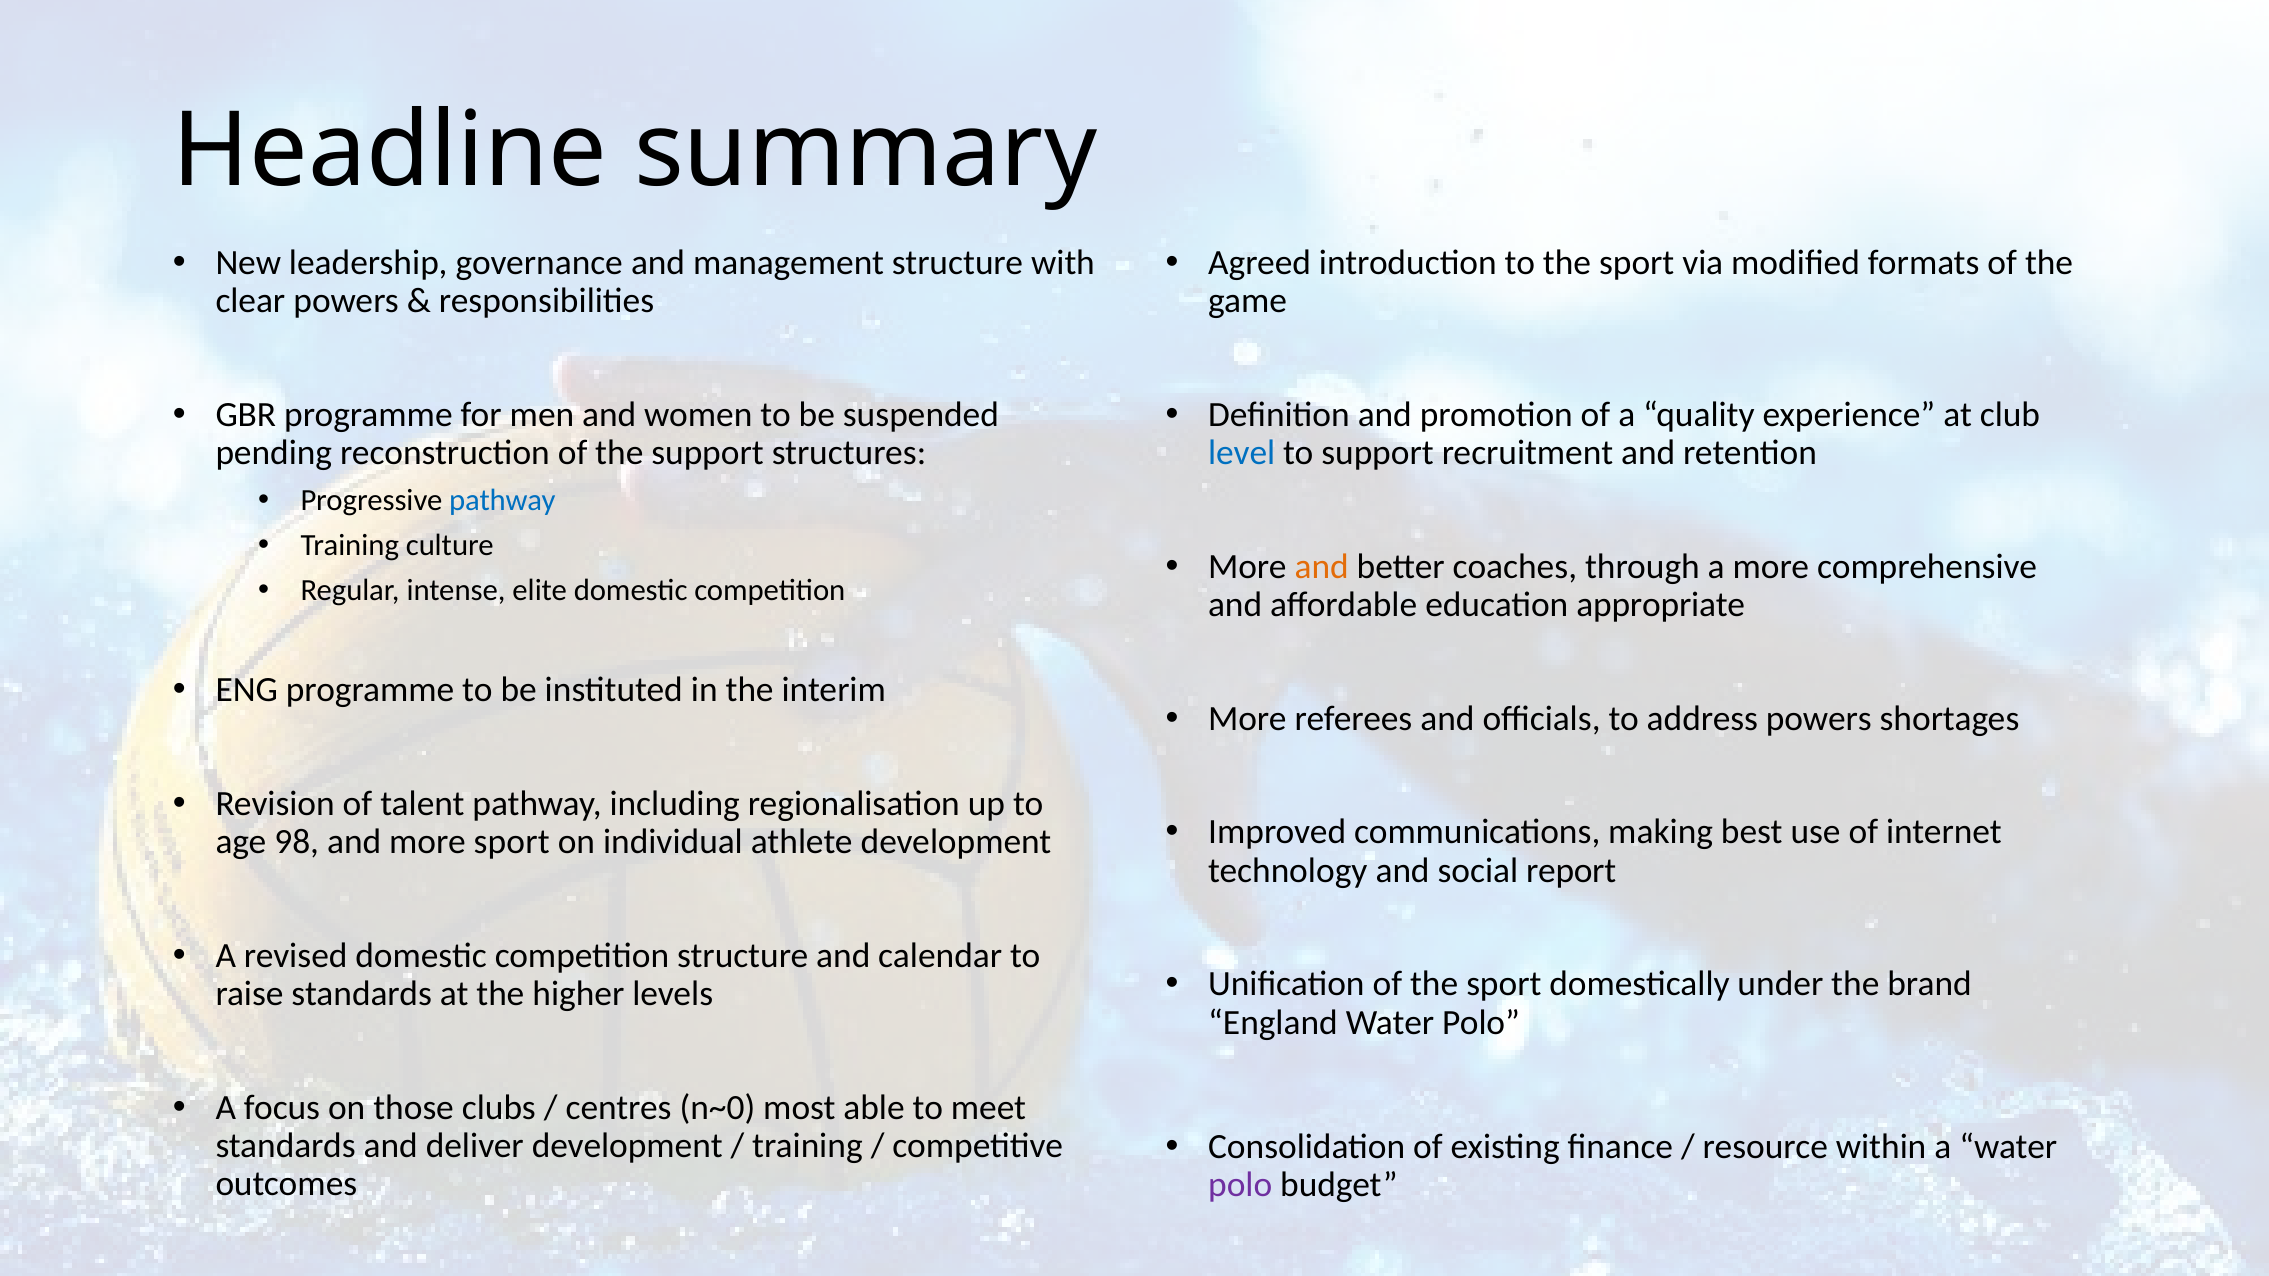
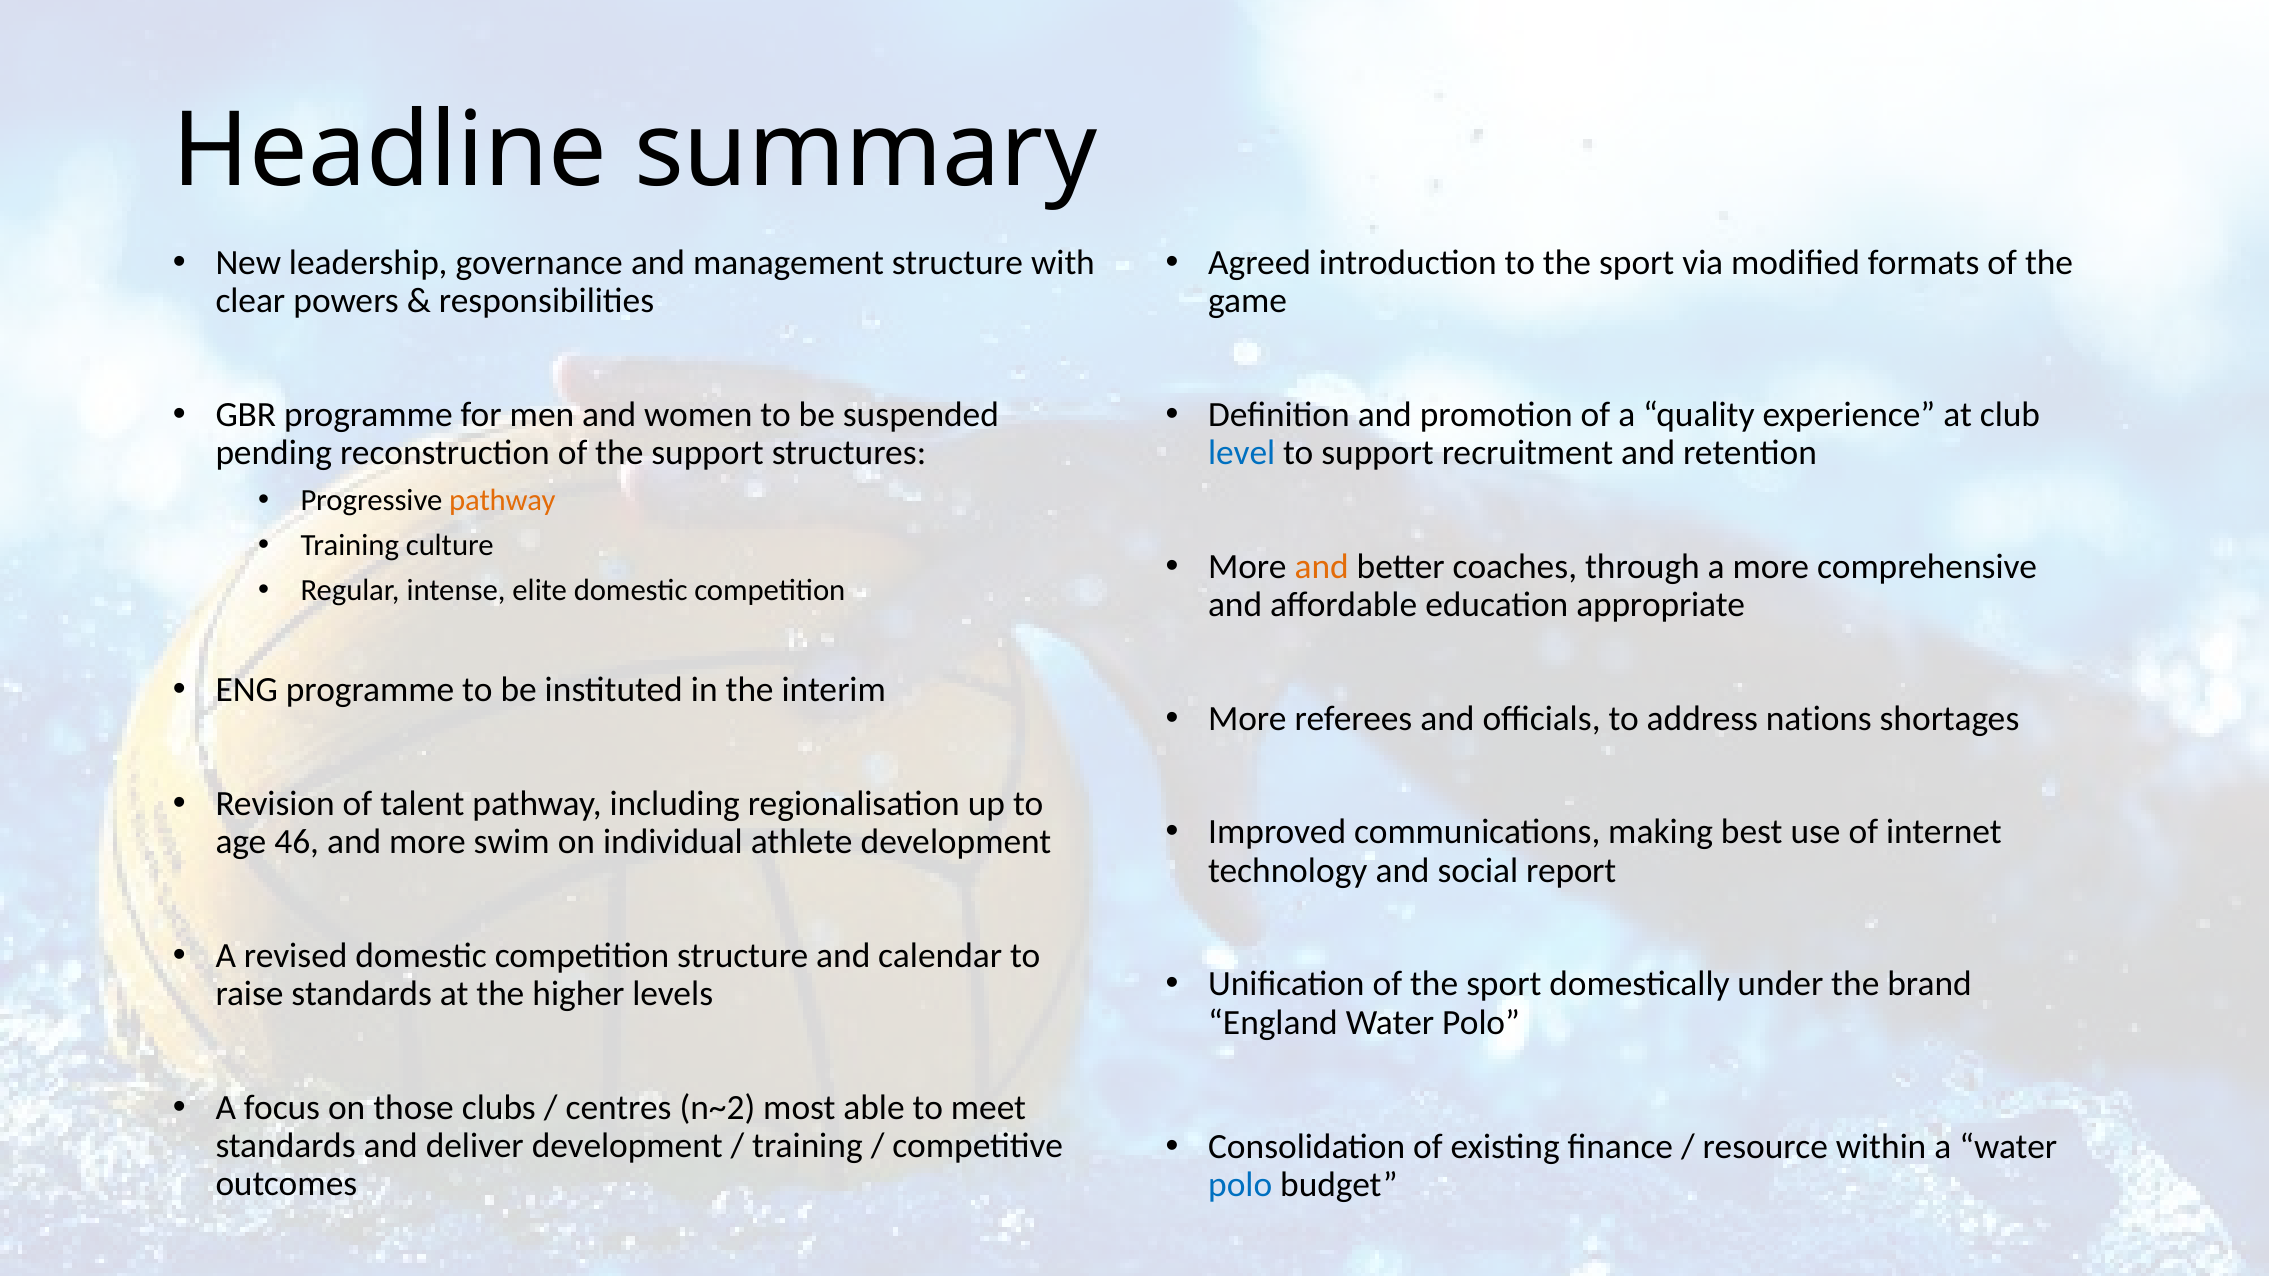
pathway at (502, 501) colour: blue -> orange
address powers: powers -> nations
98: 98 -> 46
more sport: sport -> swim
n~0: n~0 -> n~2
polo at (1240, 1185) colour: purple -> blue
